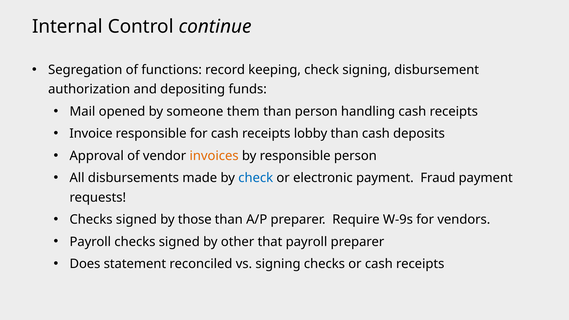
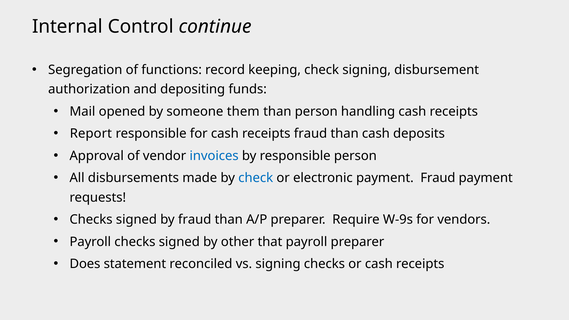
Invoice: Invoice -> Report
receipts lobby: lobby -> fraud
invoices colour: orange -> blue
by those: those -> fraud
